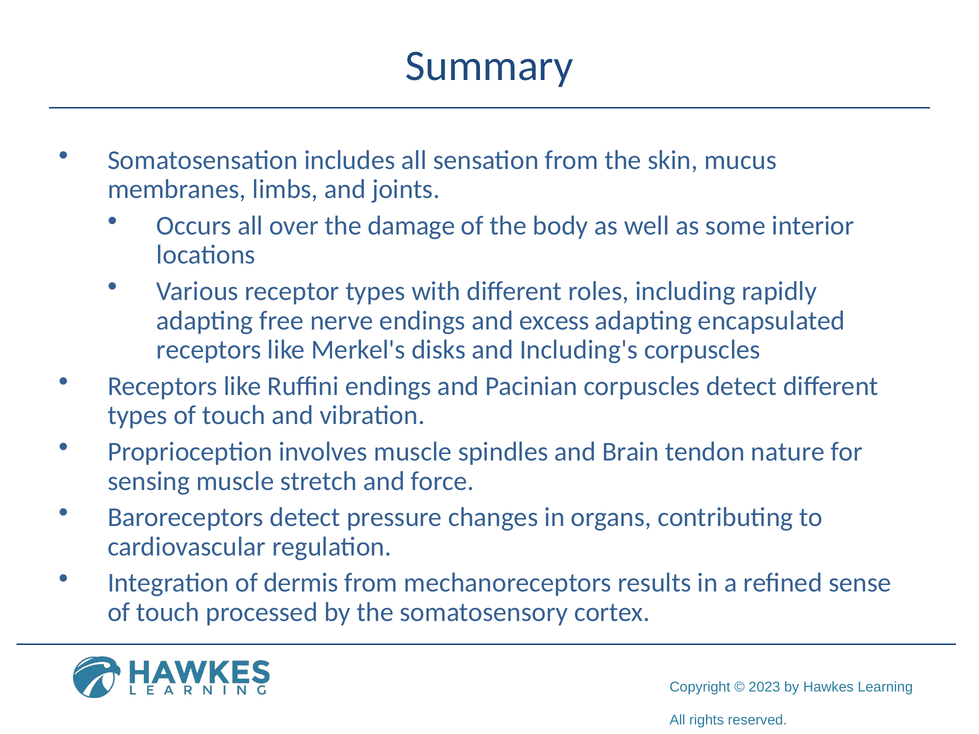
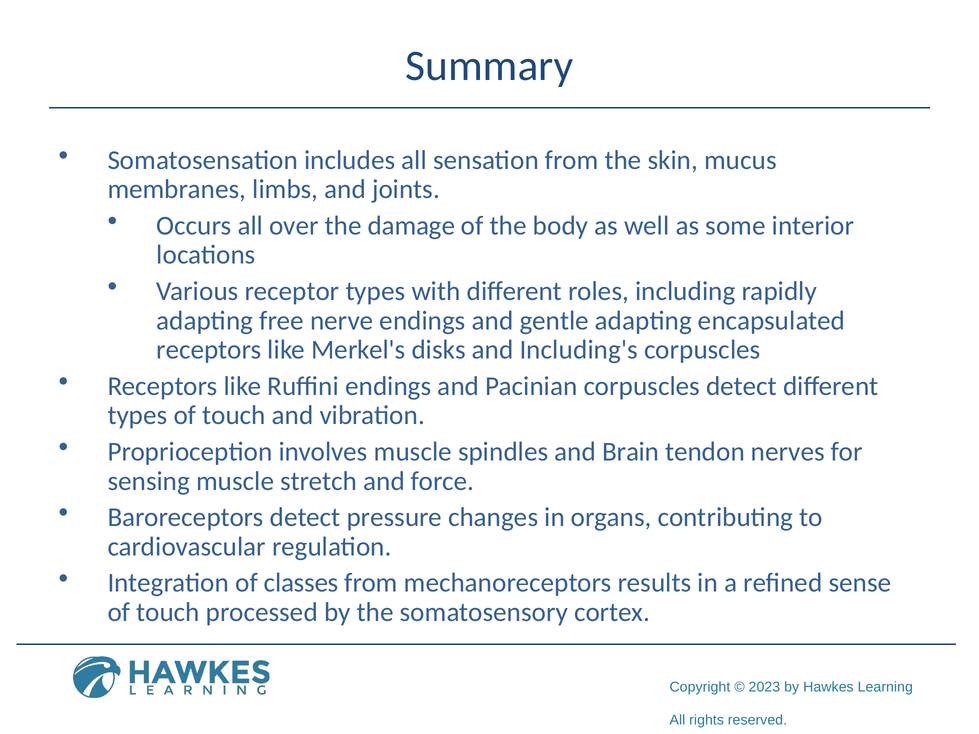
excess: excess -> gentle
nature: nature -> nerves
dermis: dermis -> classes
